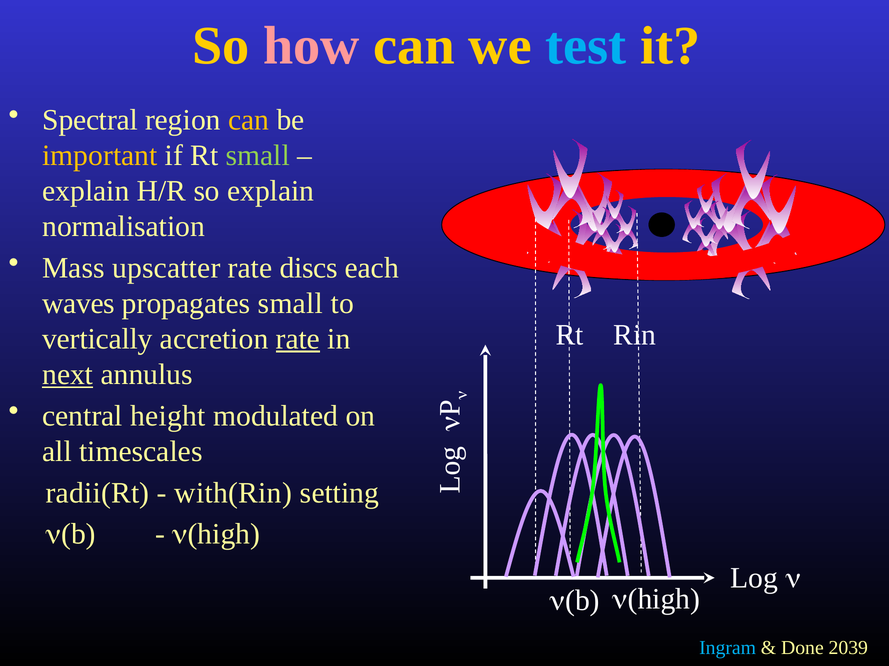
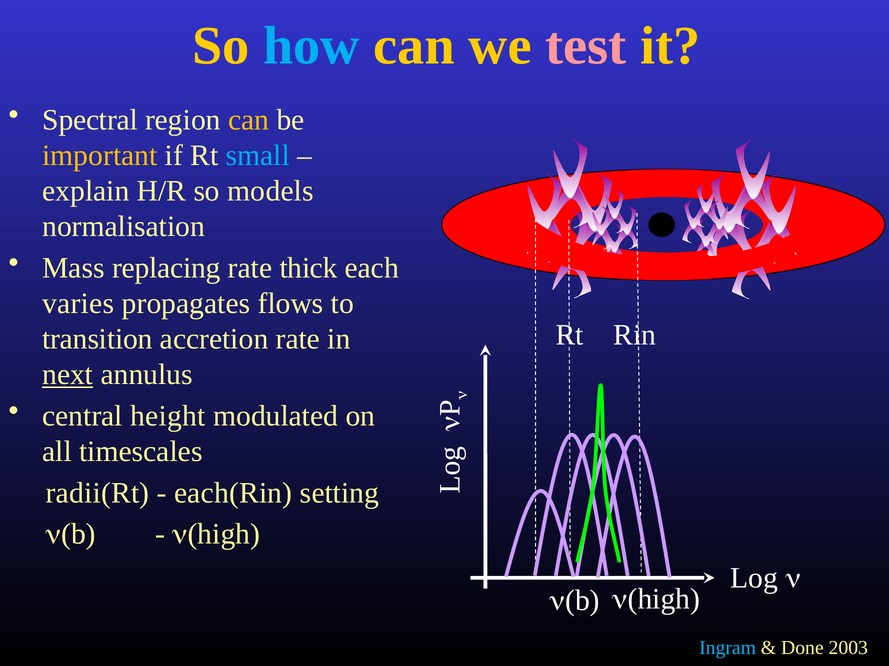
how colour: pink -> light blue
test colour: light blue -> pink
small at (258, 156) colour: light green -> light blue
so explain: explain -> models
upscatter: upscatter -> replacing
discs: discs -> thick
waves: waves -> varies
propagates small: small -> flows
vertically: vertically -> transition
rate at (298, 339) underline: present -> none
with(Rin: with(Rin -> each(Rin
2039: 2039 -> 2003
